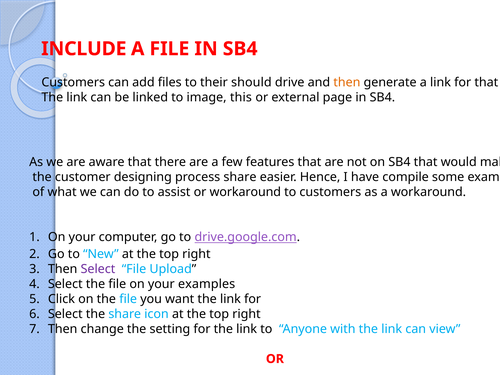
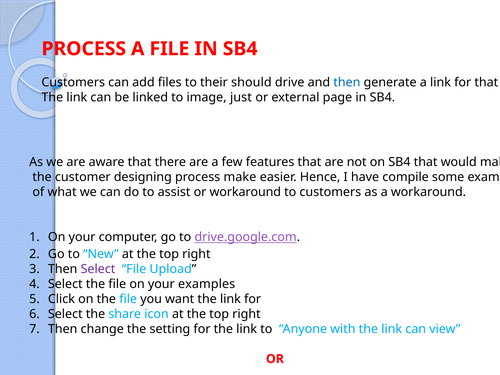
INCLUDE at (84, 49): INCLUDE -> PROCESS
then at (347, 82) colour: orange -> blue
this: this -> just
process share: share -> make
